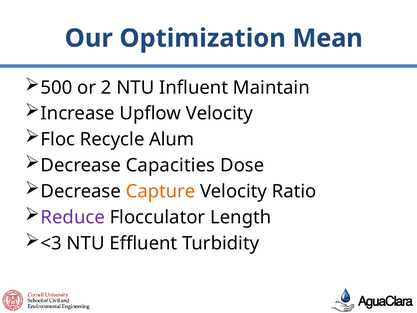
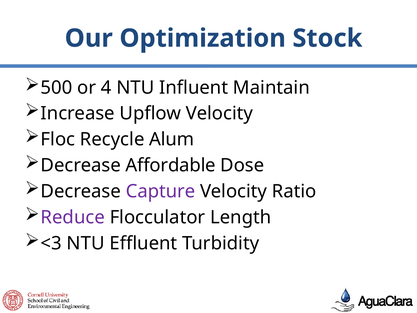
Mean: Mean -> Stock
2: 2 -> 4
Capacities: Capacities -> Affordable
Capture colour: orange -> purple
